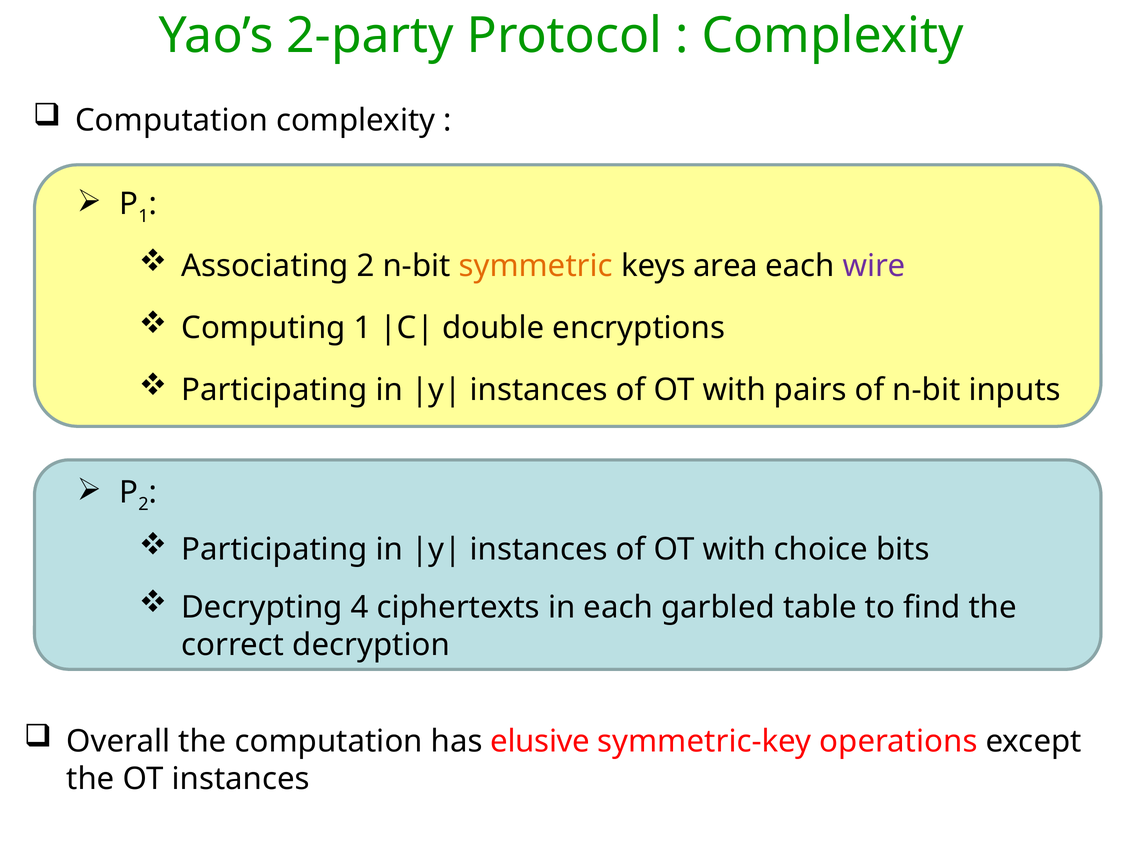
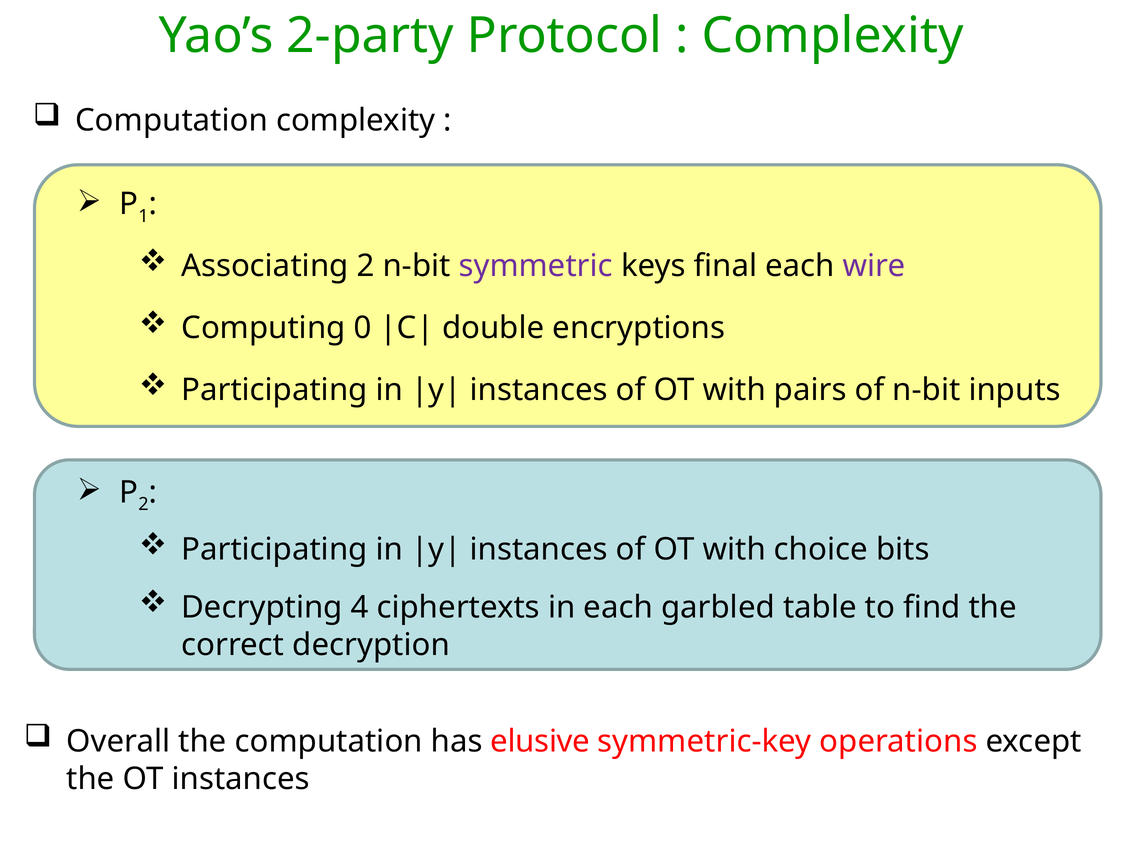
symmetric colour: orange -> purple
area: area -> final
Computing 1: 1 -> 0
